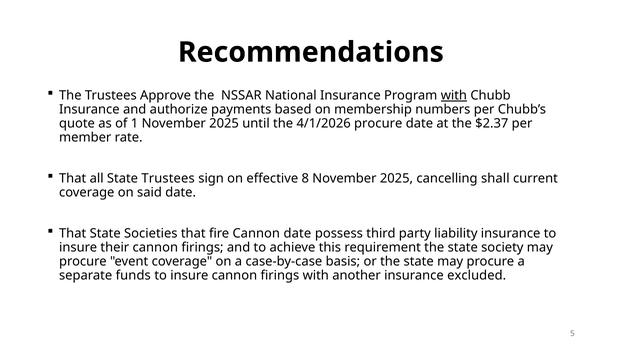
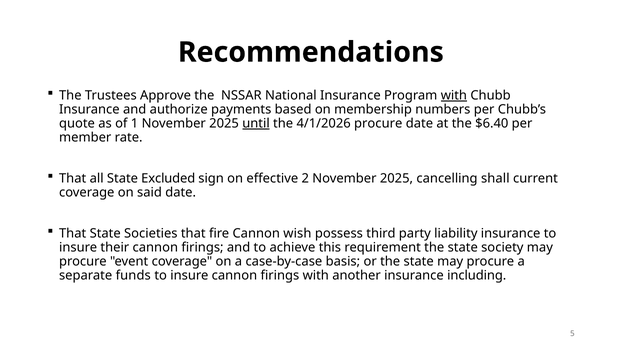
until underline: none -> present
$2.37: $2.37 -> $6.40
State Trustees: Trustees -> Excluded
8: 8 -> 2
Cannon date: date -> wish
excluded: excluded -> including
